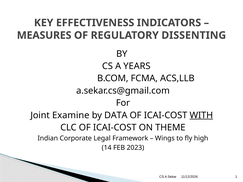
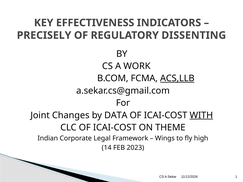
MEASURES: MEASURES -> PRECISELY
YEARS: YEARS -> WORK
ACS,LLB underline: none -> present
Examine: Examine -> Changes
